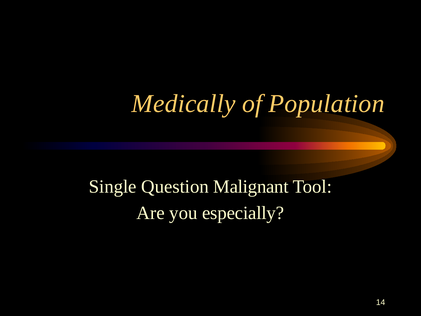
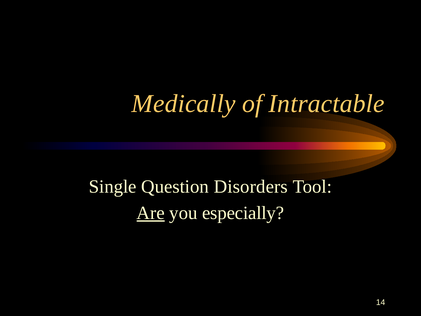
Population: Population -> Intractable
Malignant: Malignant -> Disorders
Are underline: none -> present
